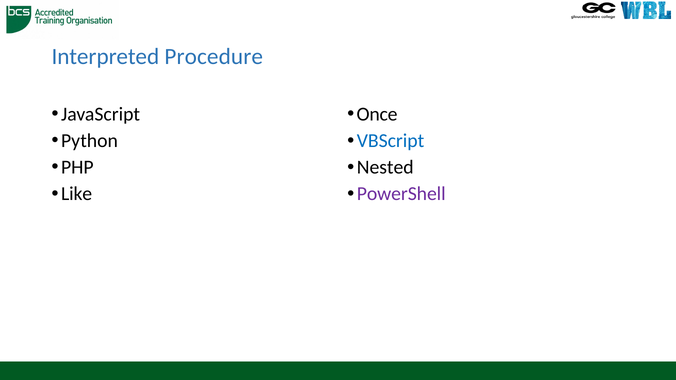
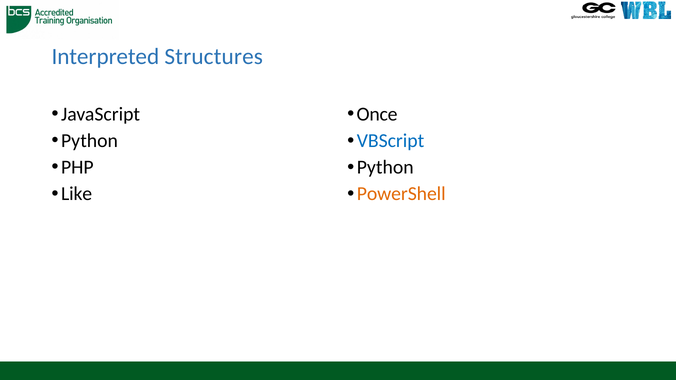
Procedure: Procedure -> Structures
Nested at (385, 167): Nested -> Python
PowerShell colour: purple -> orange
